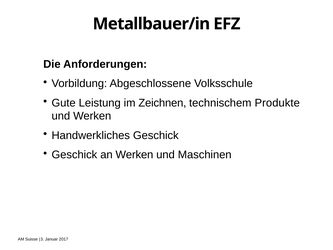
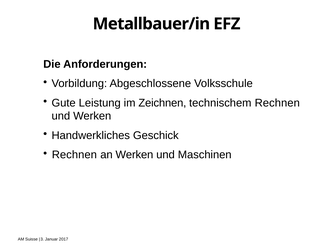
technischem Produkte: Produkte -> Rechnen
Geschick at (74, 155): Geschick -> Rechnen
